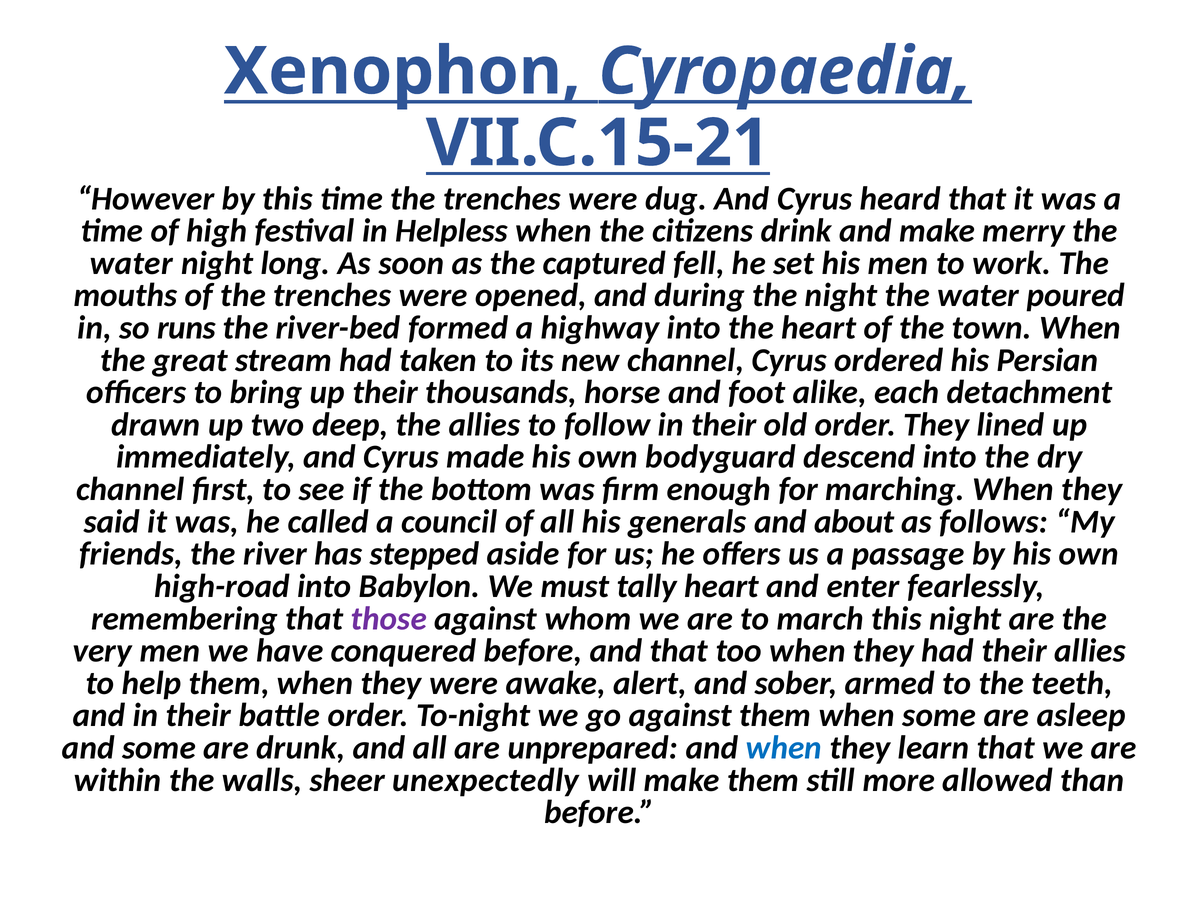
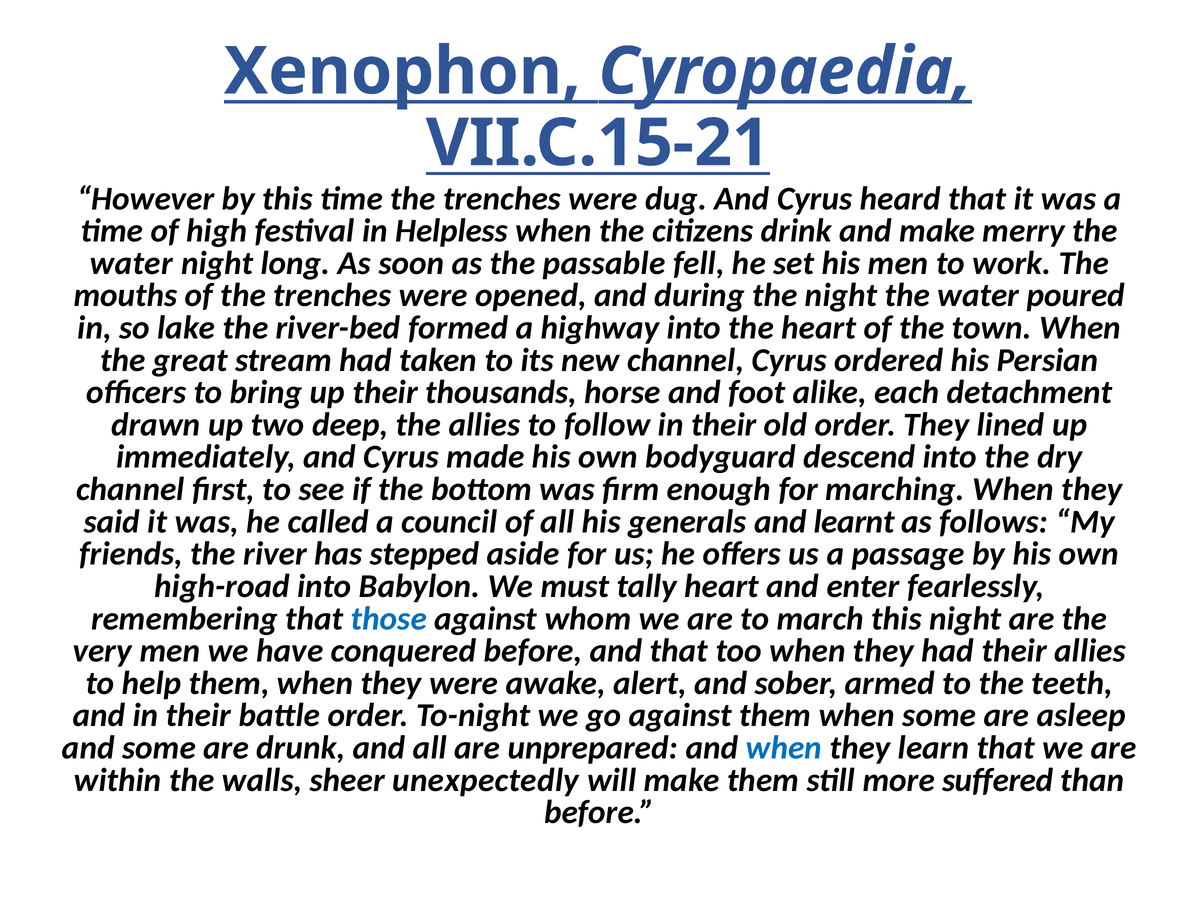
captured: captured -> passable
runs: runs -> lake
about: about -> learnt
those colour: purple -> blue
allowed: allowed -> suffered
